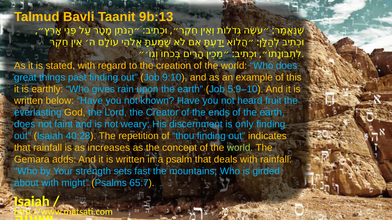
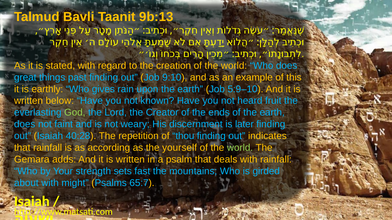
God colour: yellow -> light green
only: only -> later
increases: increases -> according
concept: concept -> yourself
